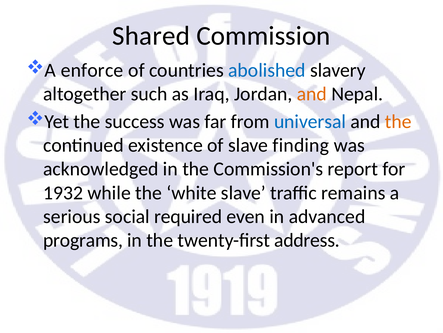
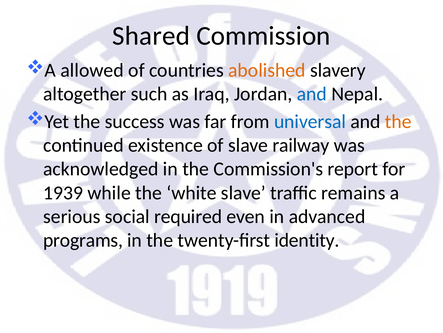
enforce: enforce -> allowed
abolished colour: blue -> orange
and at (312, 94) colour: orange -> blue
finding: finding -> railway
1932: 1932 -> 1939
address: address -> identity
